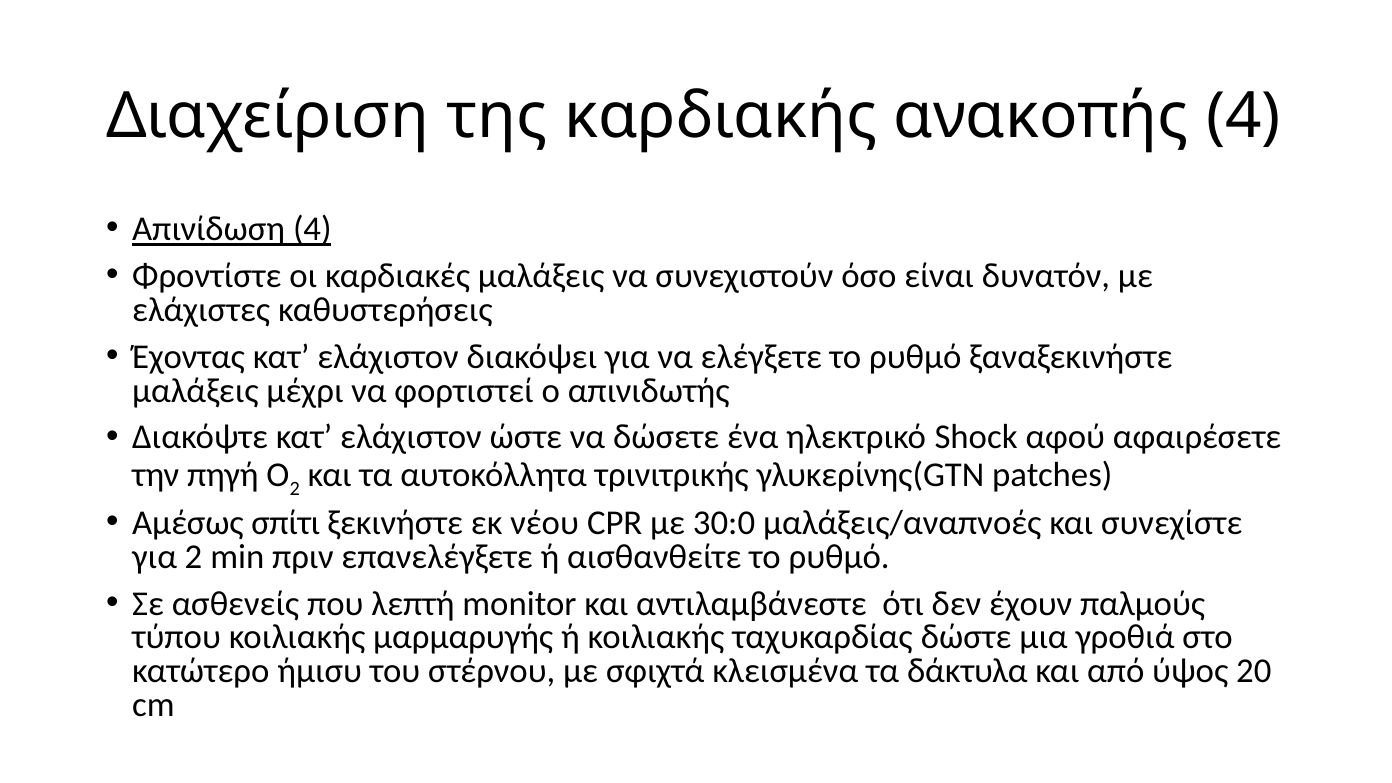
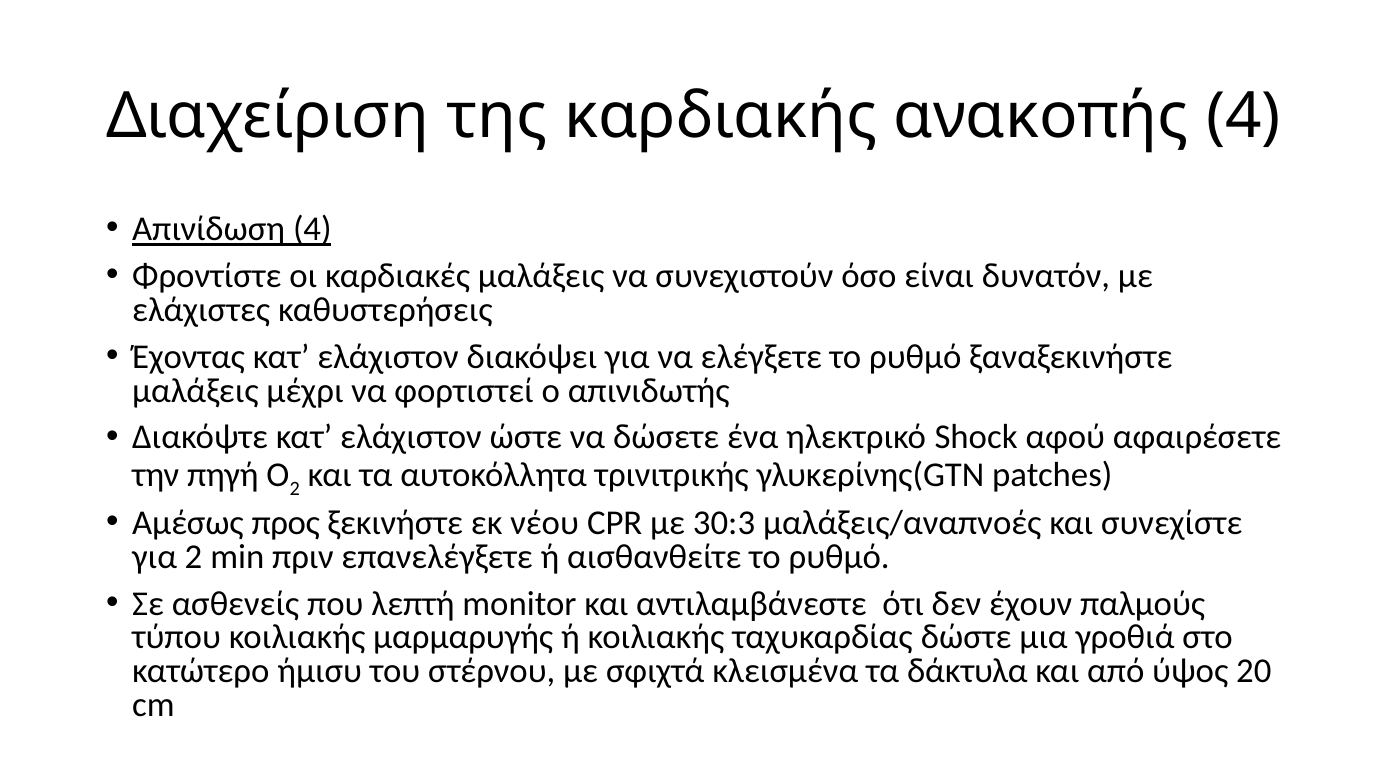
σπίτι: σπίτι -> προς
30:0: 30:0 -> 30:3
